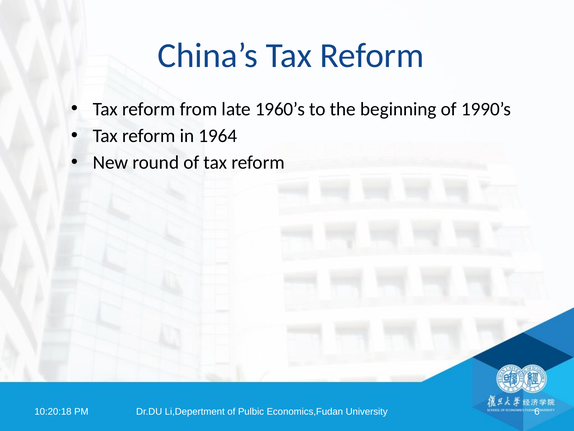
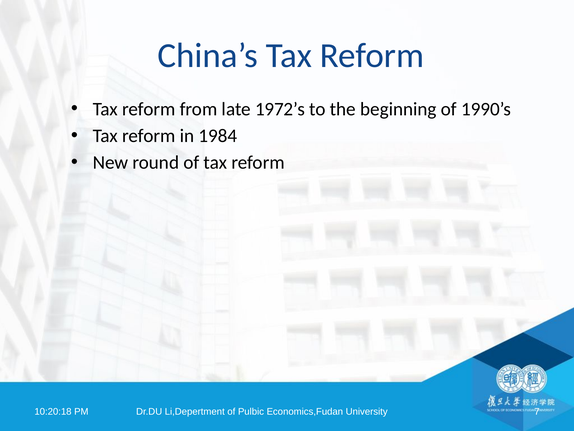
1960’s: 1960’s -> 1972’s
1964: 1964 -> 1984
6: 6 -> 7
